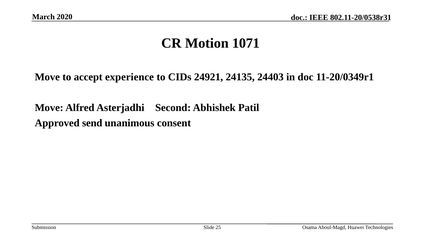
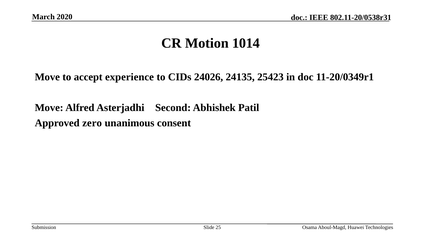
1071: 1071 -> 1014
24921: 24921 -> 24026
24403: 24403 -> 25423
send: send -> zero
